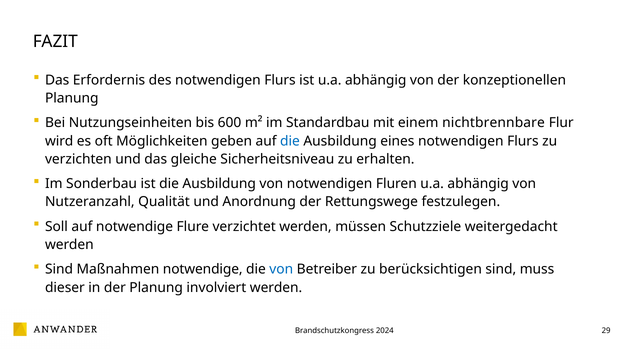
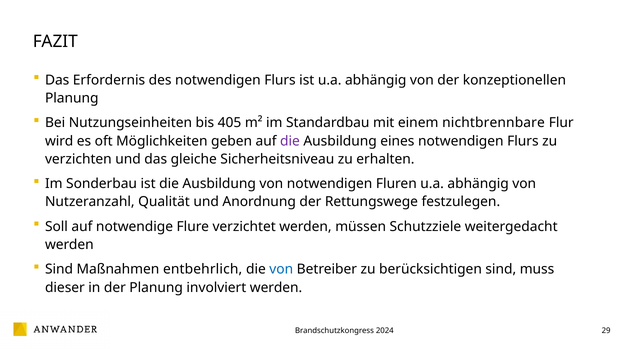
600: 600 -> 405
die at (290, 141) colour: blue -> purple
Maßnahmen notwendige: notwendige -> entbehrlich
